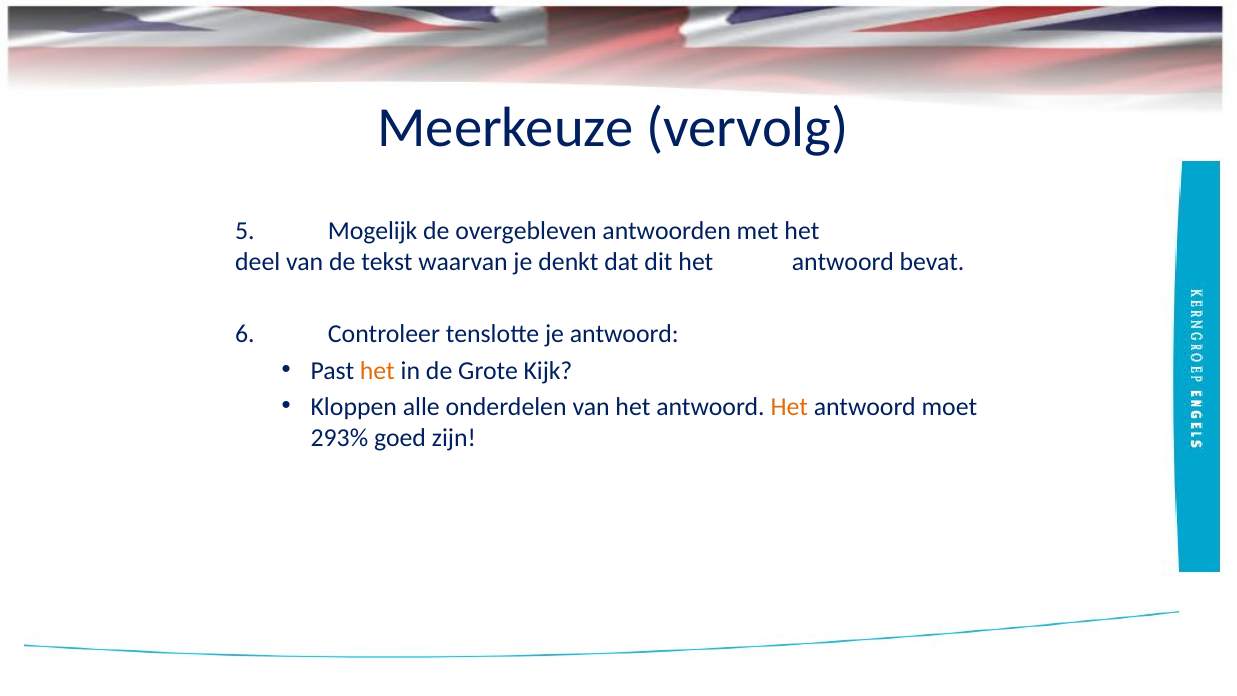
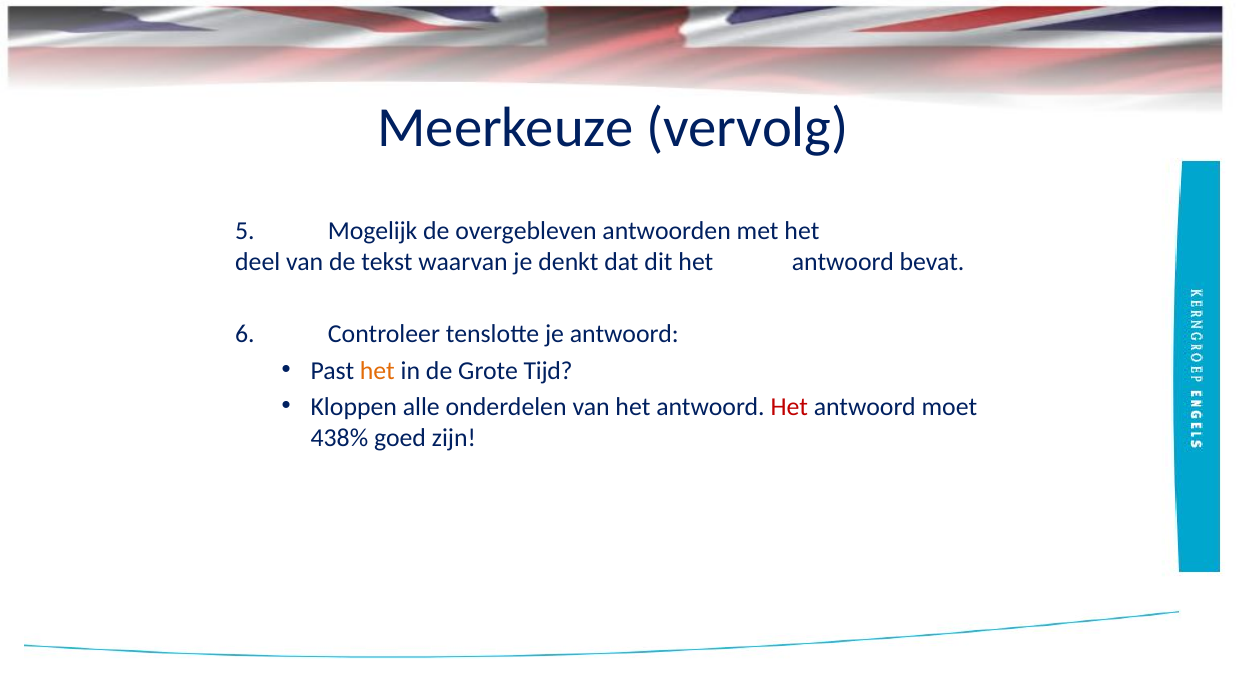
Kijk: Kijk -> Tijd
Het at (789, 407) colour: orange -> red
293%: 293% -> 438%
